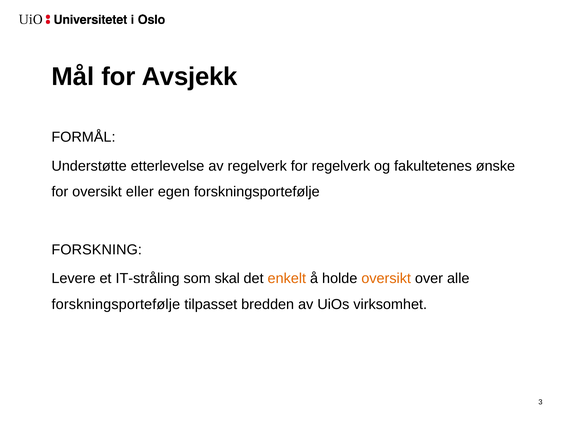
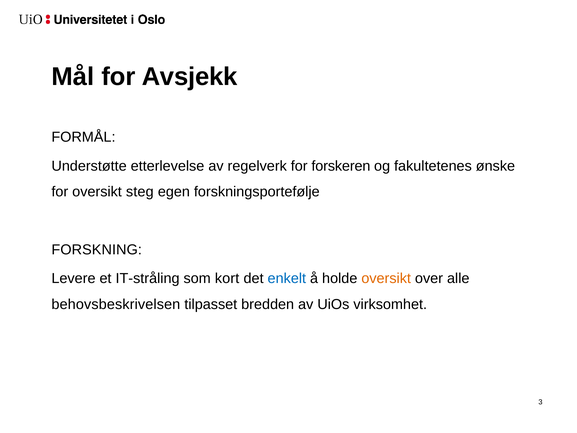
for regelverk: regelverk -> forskeren
eller: eller -> steg
skal: skal -> kort
enkelt colour: orange -> blue
forskningsportefølje at (116, 304): forskningsportefølje -> behovsbeskrivelsen
